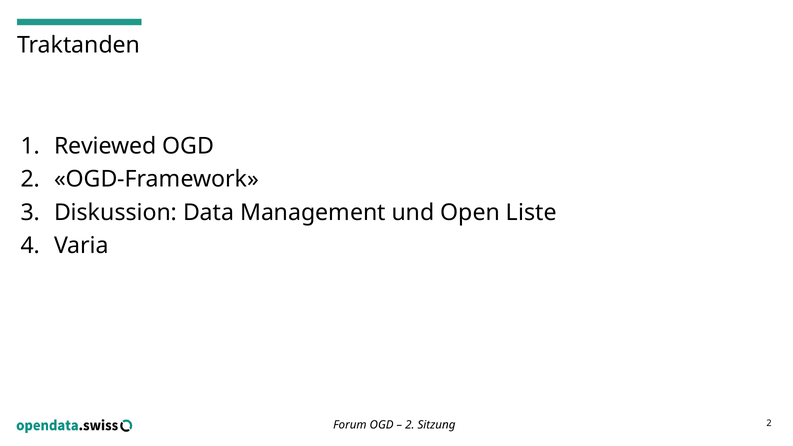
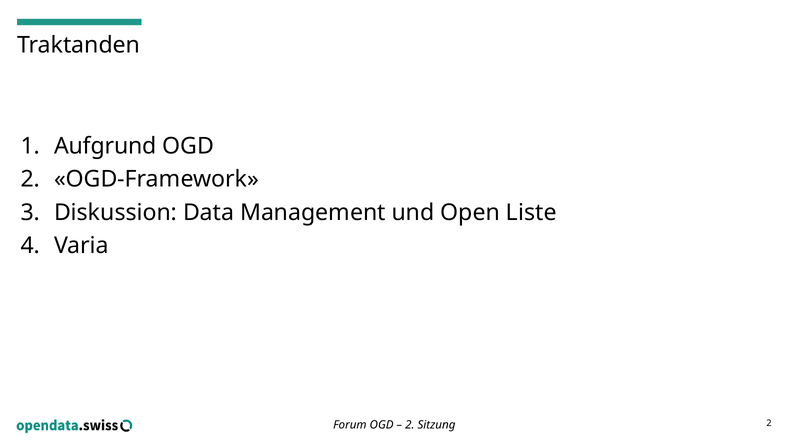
Reviewed: Reviewed -> Aufgrund
